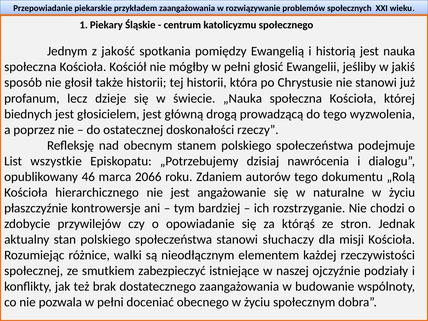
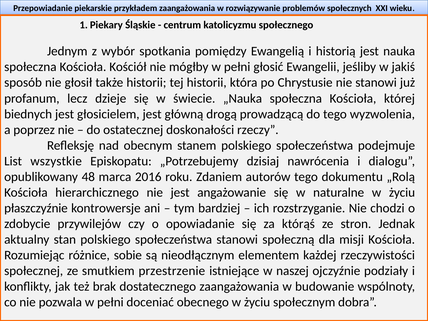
jakość: jakość -> wybór
46: 46 -> 48
2066: 2066 -> 2016
słuchaczy: słuchaczy -> społeczną
walki: walki -> sobie
zabezpieczyć: zabezpieczyć -> przestrzenie
